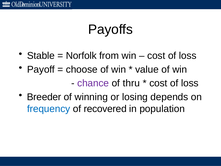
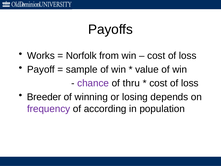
Stable: Stable -> Works
choose: choose -> sample
frequency colour: blue -> purple
recovered: recovered -> according
